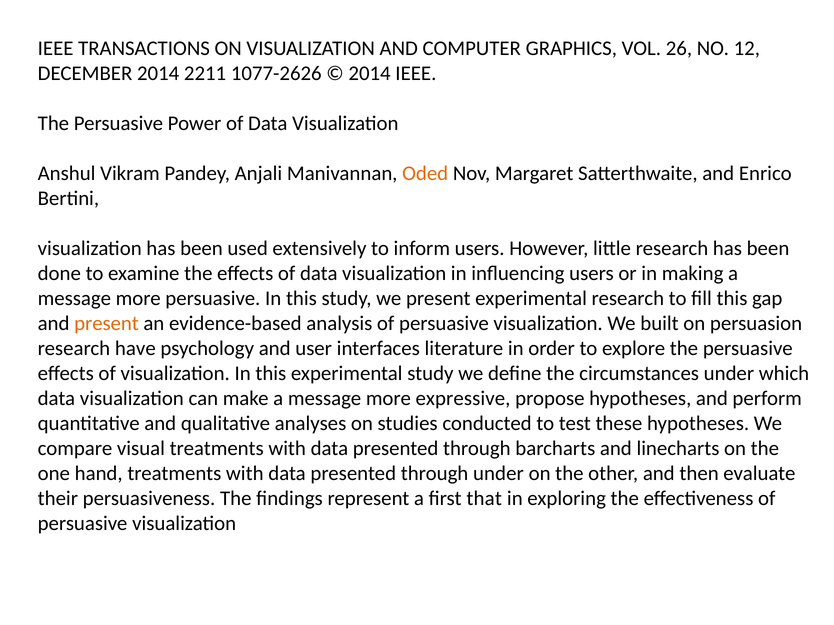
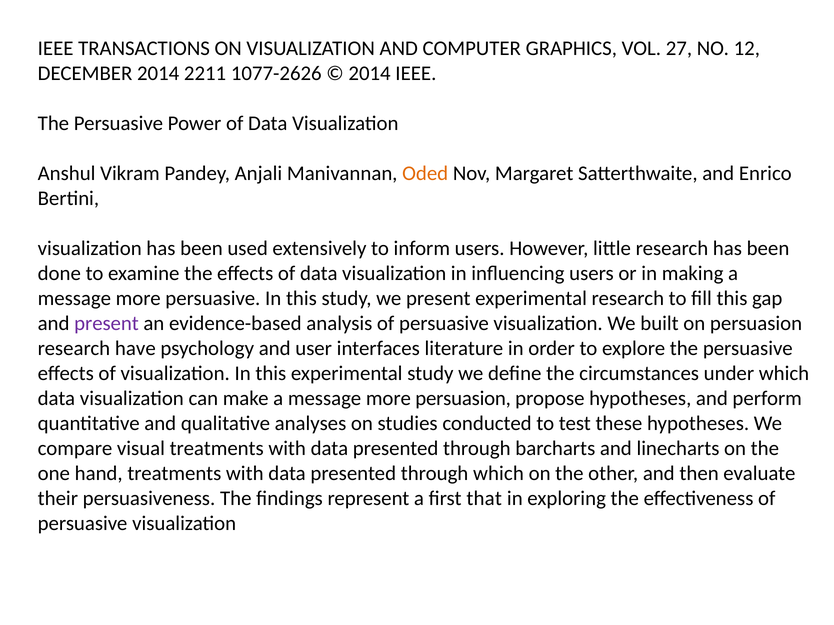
26: 26 -> 27
present at (106, 324) colour: orange -> purple
more expressive: expressive -> persuasion
through under: under -> which
